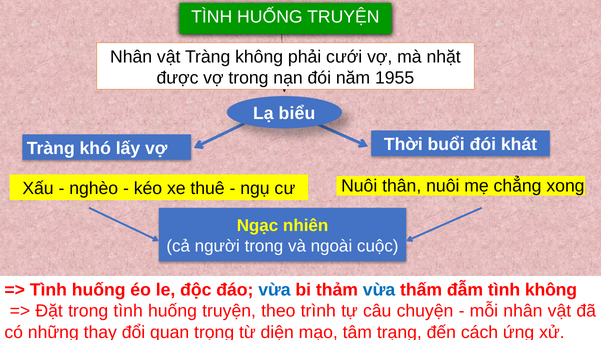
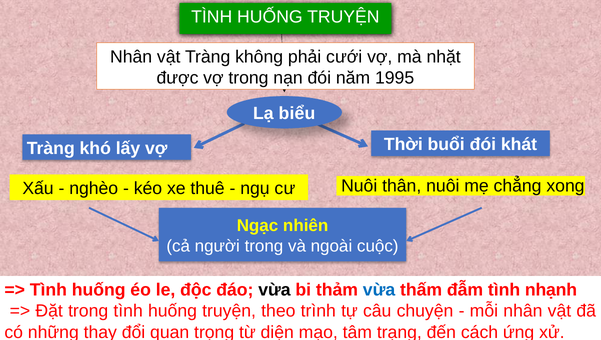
1955: 1955 -> 1995
vừa at (274, 290) colour: blue -> black
tình không: không -> nhạnh
